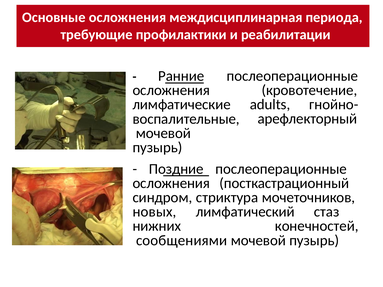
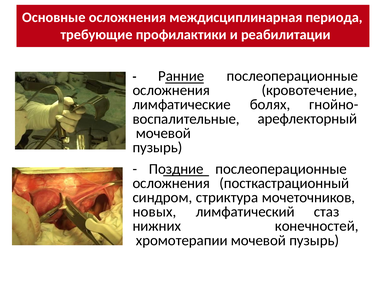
adults: adults -> болях
сообщениями: сообщениями -> хромотерапии
